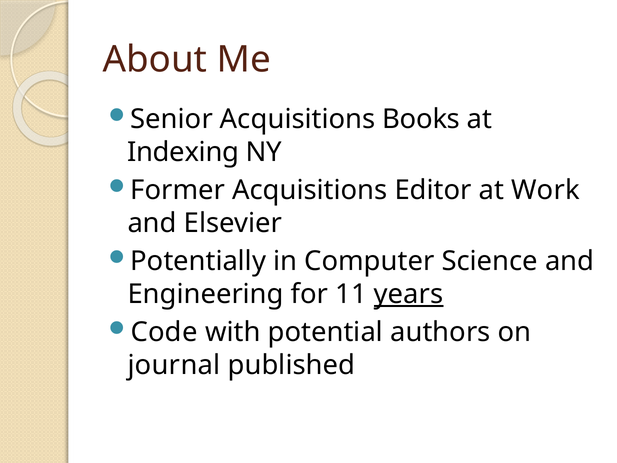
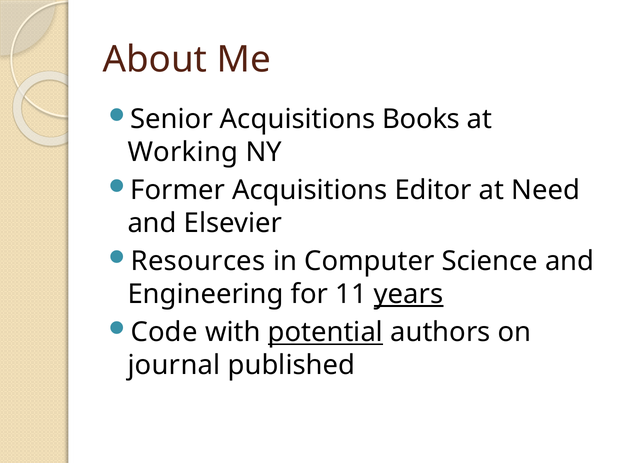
Indexing: Indexing -> Working
Work: Work -> Need
Potentially: Potentially -> Resources
potential underline: none -> present
